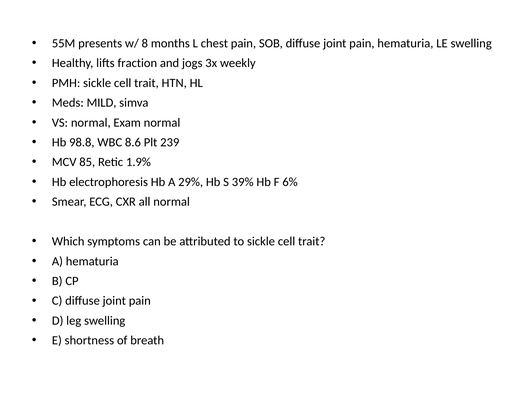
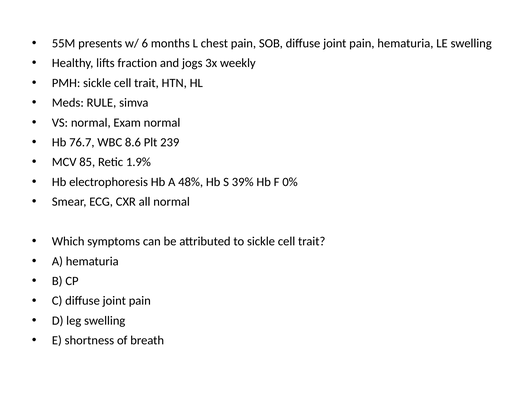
8: 8 -> 6
MILD: MILD -> RULE
98.8: 98.8 -> 76.7
29%: 29% -> 48%
6%: 6% -> 0%
